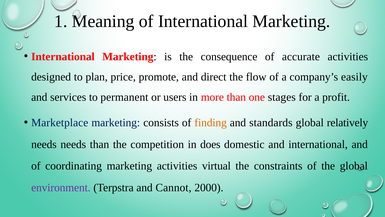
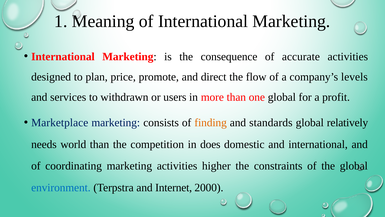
easily: easily -> levels
permanent: permanent -> withdrawn
one stages: stages -> global
needs needs: needs -> world
virtual: virtual -> higher
environment colour: purple -> blue
Cannot: Cannot -> Internet
